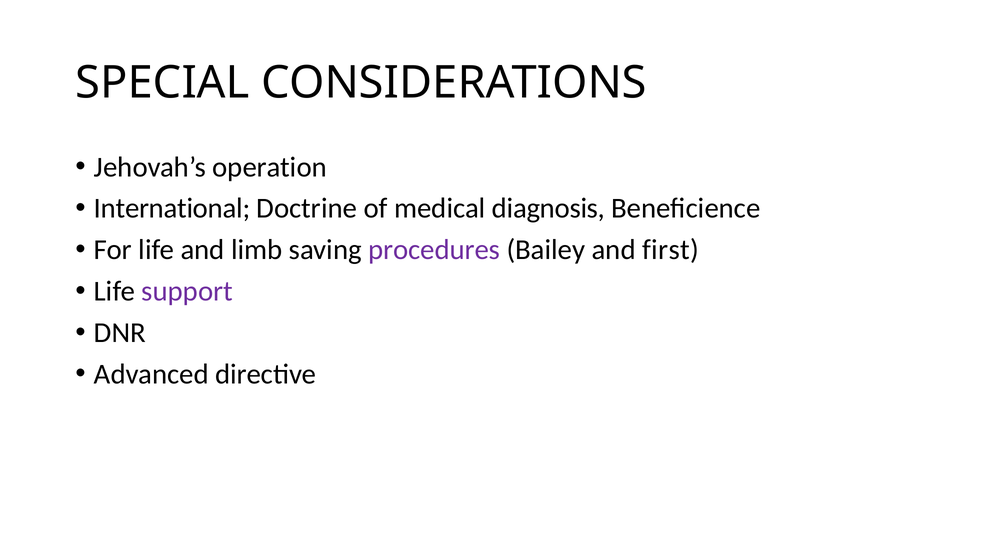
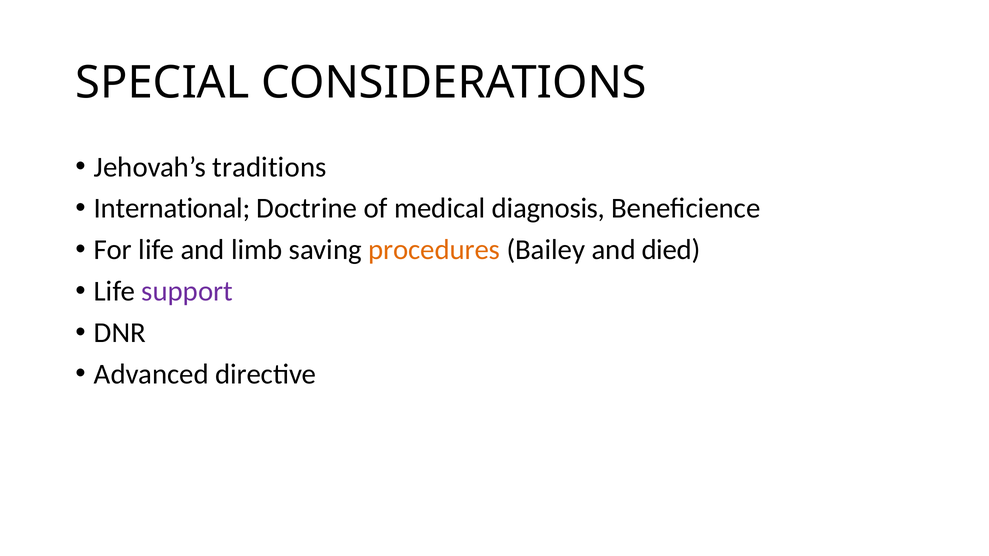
operation: operation -> traditions
procedures colour: purple -> orange
first: first -> died
